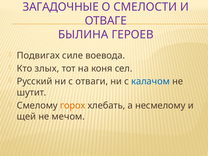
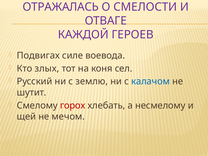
ЗАГАДОЧНЫЕ: ЗАГАДОЧНЫЕ -> ОТРАЖАЛАСЬ
БЫЛИНА: БЫЛИНА -> КАЖДОЙ
отваги: отваги -> землю
горох colour: orange -> red
